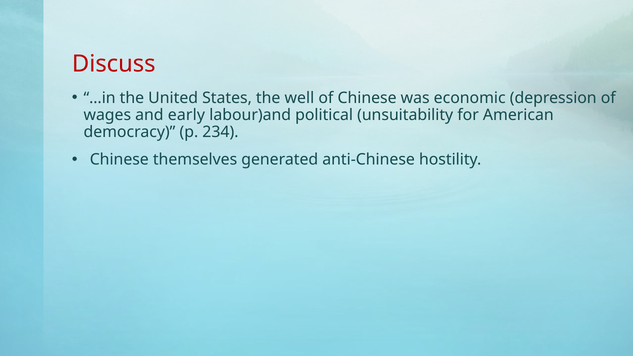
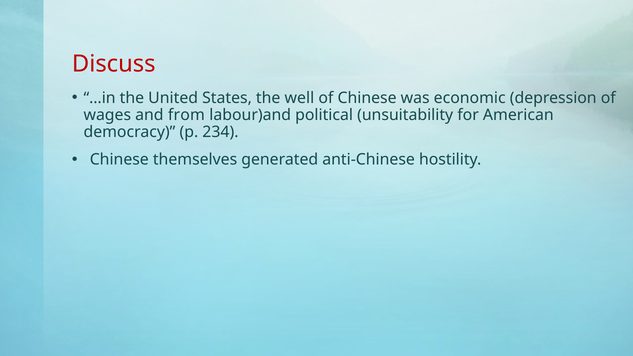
early: early -> from
